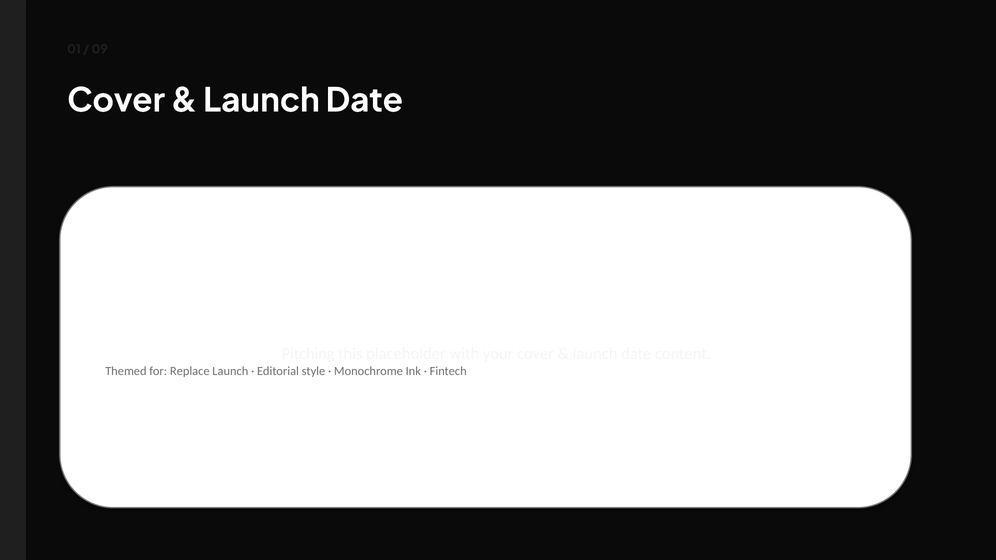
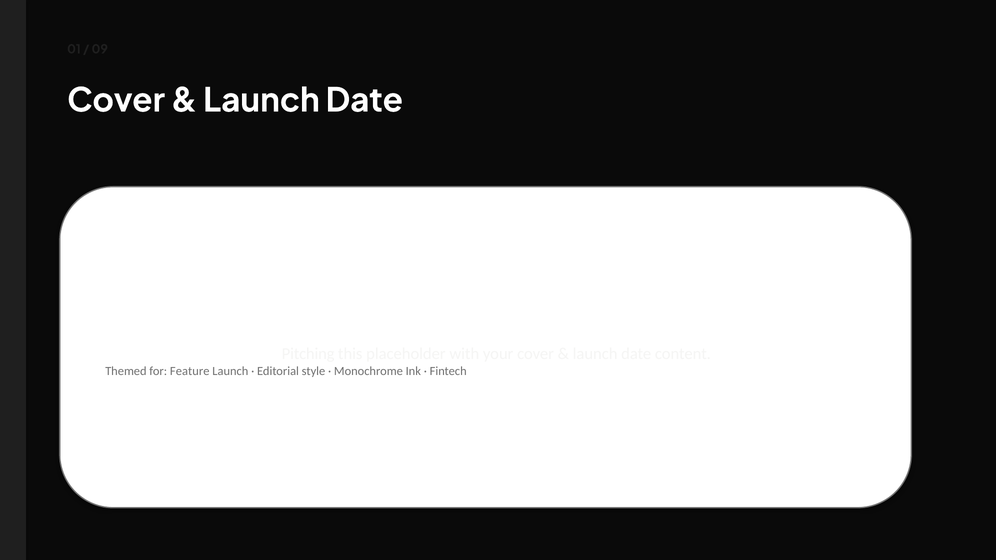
Replace: Replace -> Feature
